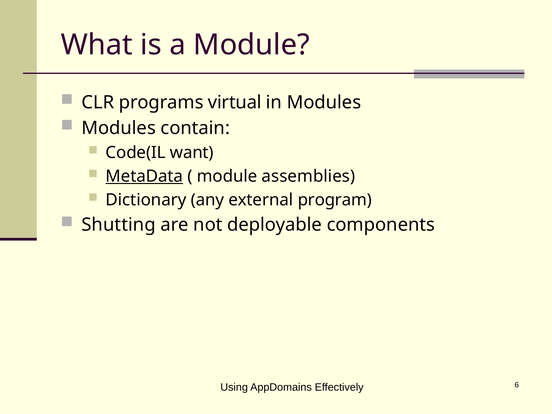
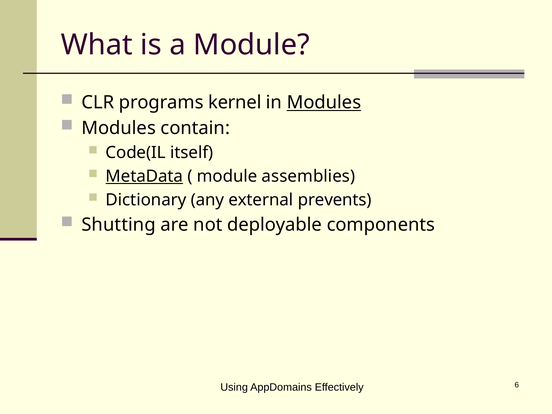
virtual: virtual -> kernel
Modules at (324, 103) underline: none -> present
want: want -> itself
program: program -> prevents
